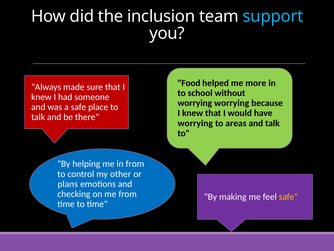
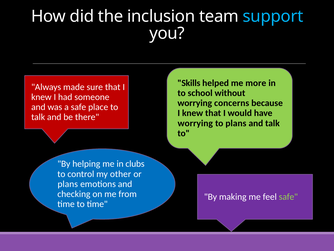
Food: Food -> Skills
worrying worrying: worrying -> concerns
to areas: areas -> plans
in from: from -> clubs
safe at (288, 196) colour: yellow -> light green
